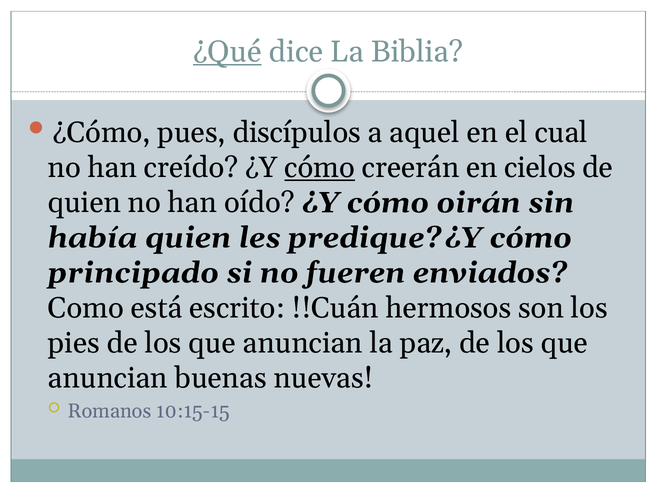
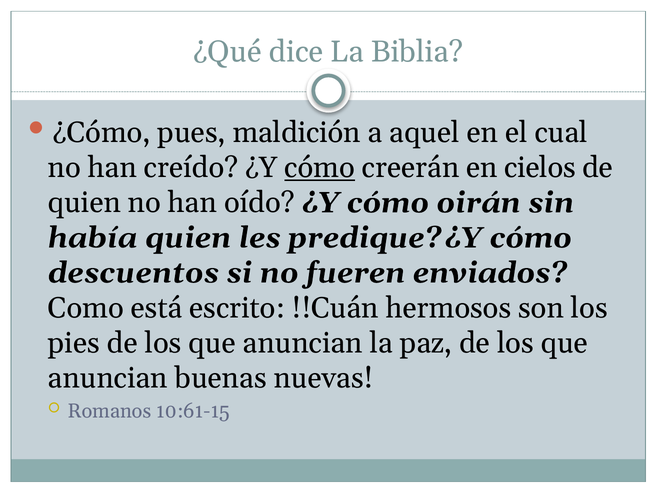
¿Qué underline: present -> none
discípulos: discípulos -> maldición
principado: principado -> descuentos
10:15-15: 10:15-15 -> 10:61-15
